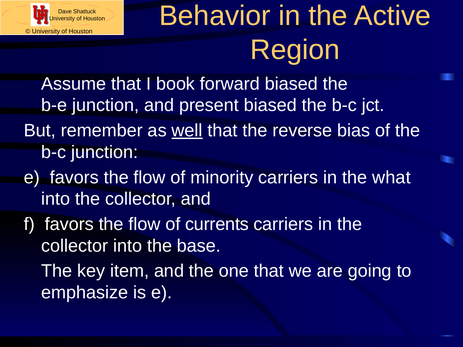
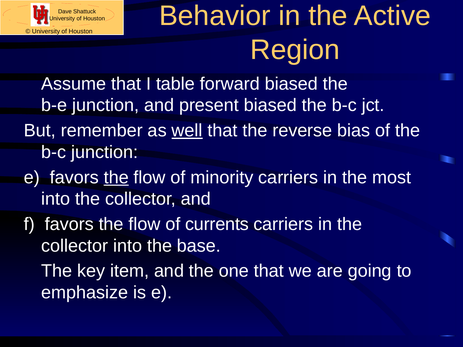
book: book -> table
the at (116, 178) underline: none -> present
what: what -> most
